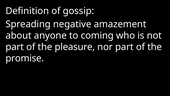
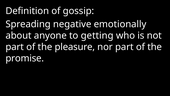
amazement: amazement -> emotionally
coming: coming -> getting
